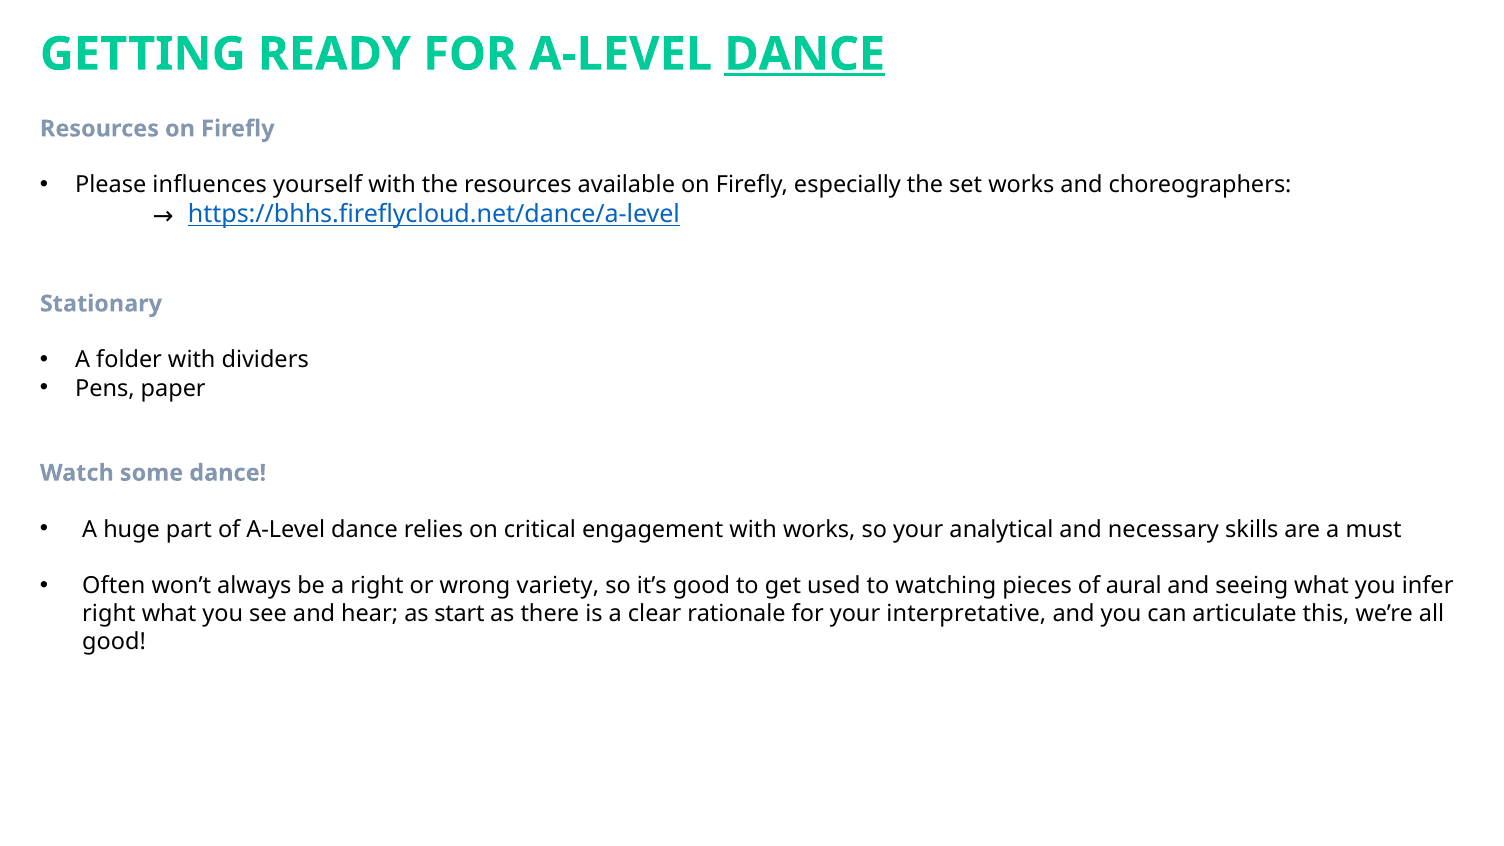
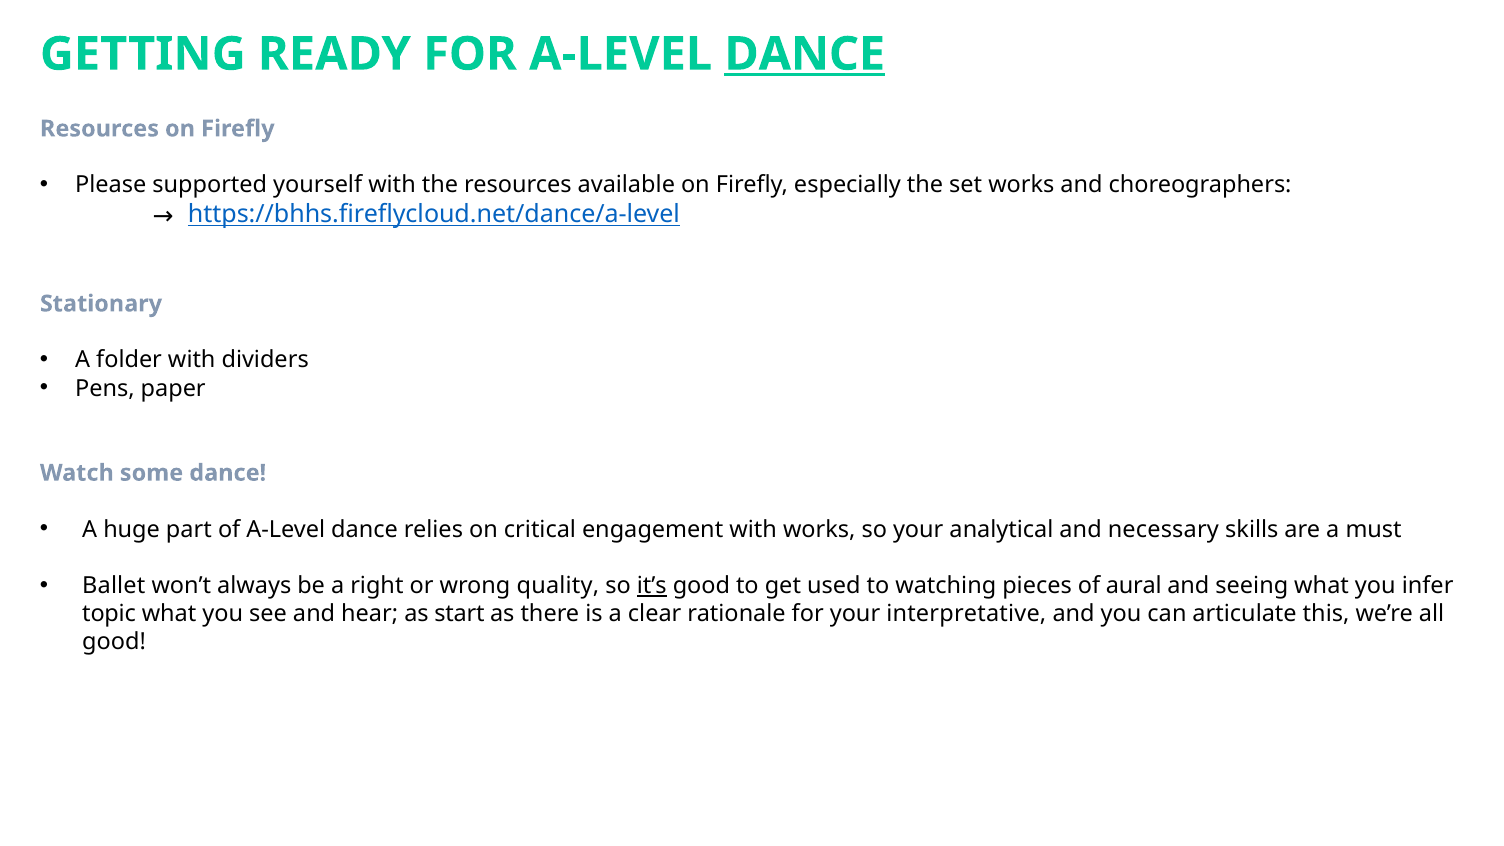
influences: influences -> supported
Often: Often -> Ballet
variety: variety -> quality
it’s underline: none -> present
right at (109, 614): right -> topic
